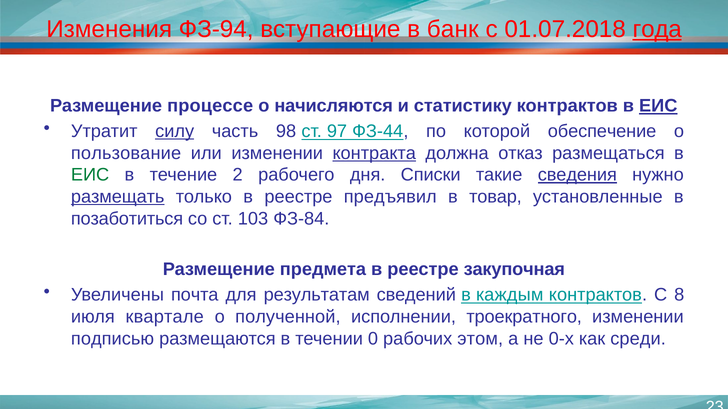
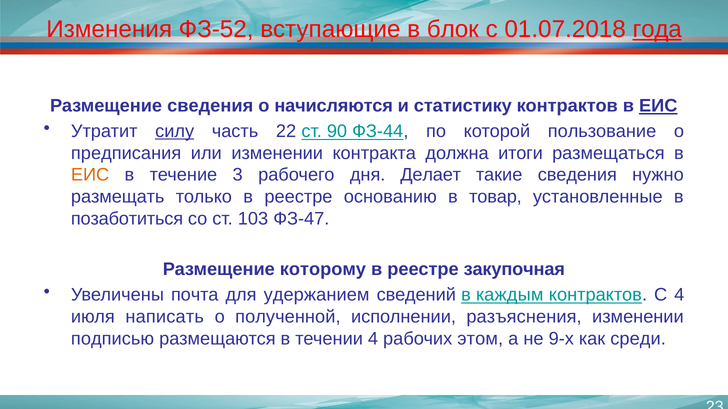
ФЗ-94: ФЗ-94 -> ФЗ-52
банк: банк -> блок
Размещение процессе: процессе -> сведения
98: 98 -> 22
97: 97 -> 90
обеспечение: обеспечение -> пользование
пользование: пользование -> предписания
контракта underline: present -> none
отказ: отказ -> итоги
ЕИС at (90, 175) colour: green -> orange
2: 2 -> 3
Списки: Списки -> Делает
сведения at (577, 175) underline: present -> none
размещать underline: present -> none
предъявил: предъявил -> основанию
ФЗ-84: ФЗ-84 -> ФЗ-47
предмета: предмета -> которому
результатам: результатам -> удержанием
С 8: 8 -> 4
квартале: квартале -> написать
троекратного: троекратного -> разъяснения
течении 0: 0 -> 4
0-х: 0-х -> 9-х
